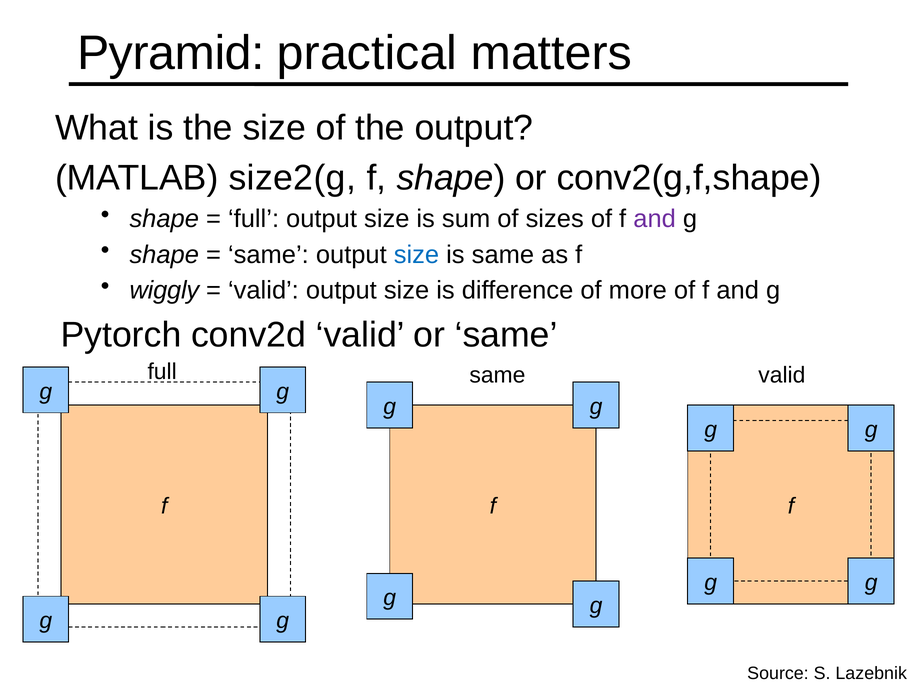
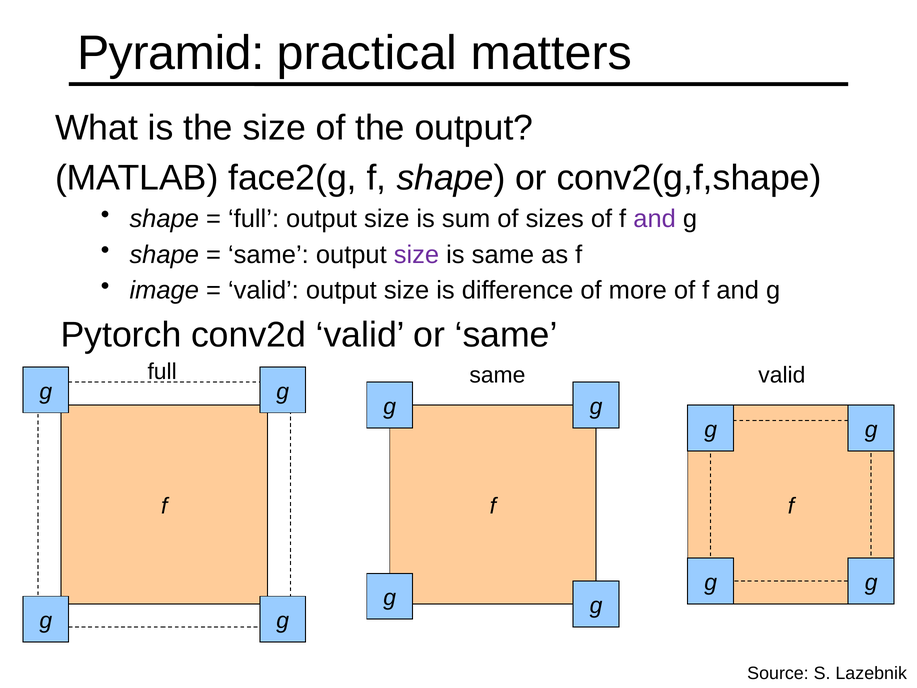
size2(g: size2(g -> face2(g
size at (417, 255) colour: blue -> purple
wiggly: wiggly -> image
